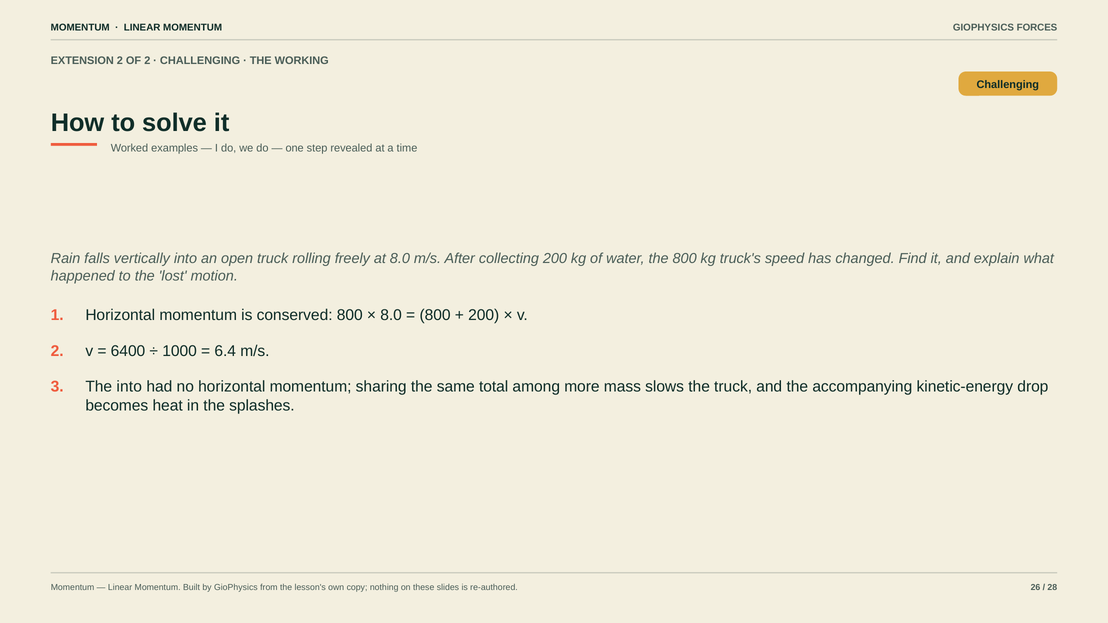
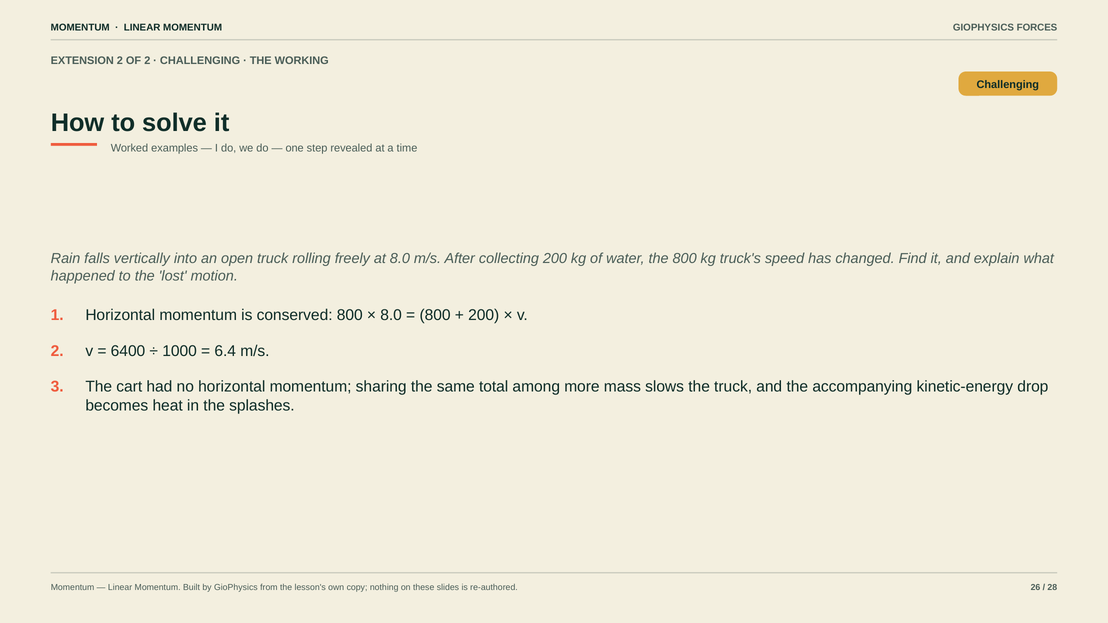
The into: into -> cart
